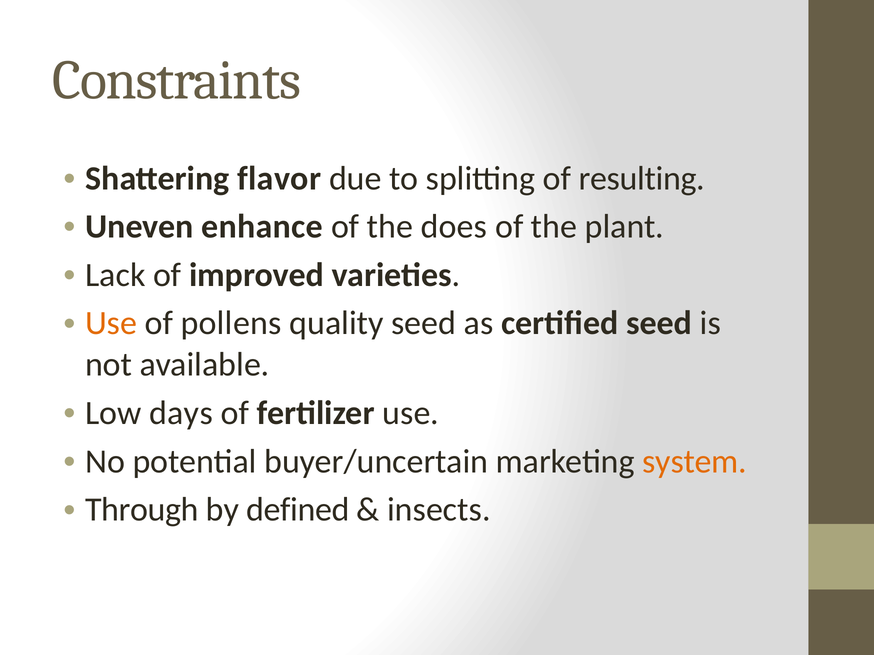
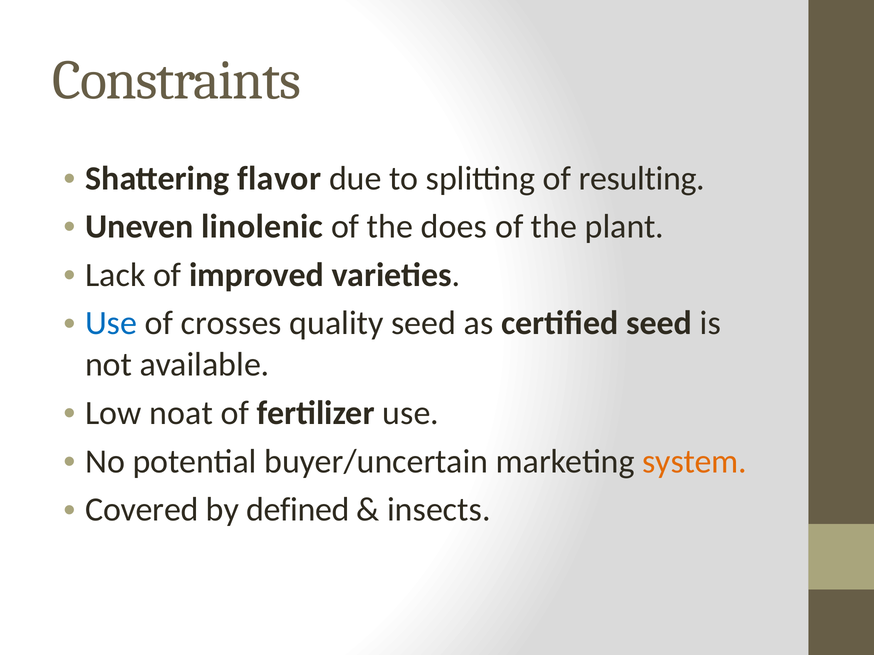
enhance: enhance -> linolenic
Use at (111, 323) colour: orange -> blue
pollens: pollens -> crosses
days: days -> noat
Through: Through -> Covered
